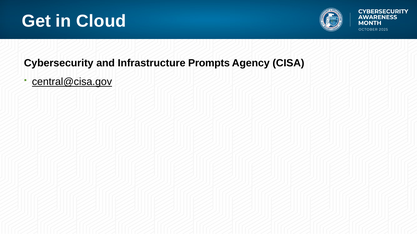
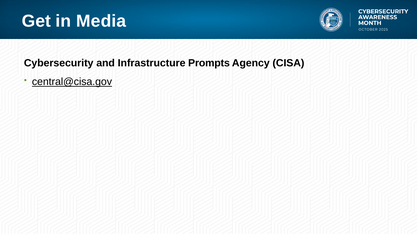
Cloud: Cloud -> Media
